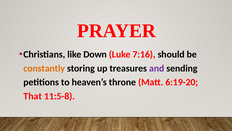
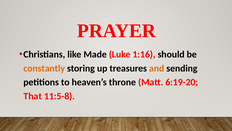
Down: Down -> Made
7:16: 7:16 -> 1:16
and colour: purple -> orange
